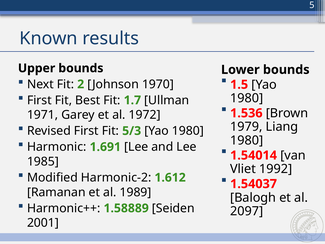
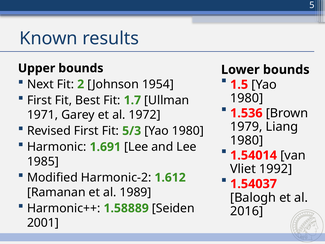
1970: 1970 -> 1954
2097: 2097 -> 2016
